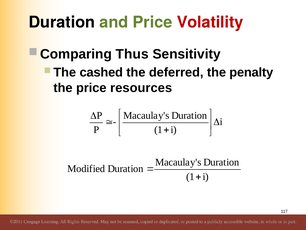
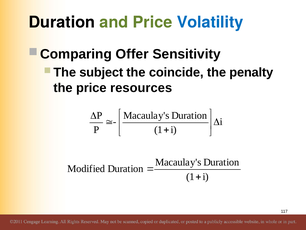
Volatility colour: red -> blue
Thus: Thus -> Offer
cashed: cashed -> subject
deferred: deferred -> coincide
